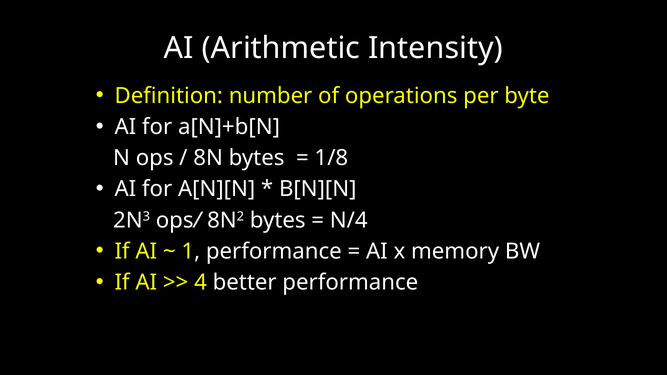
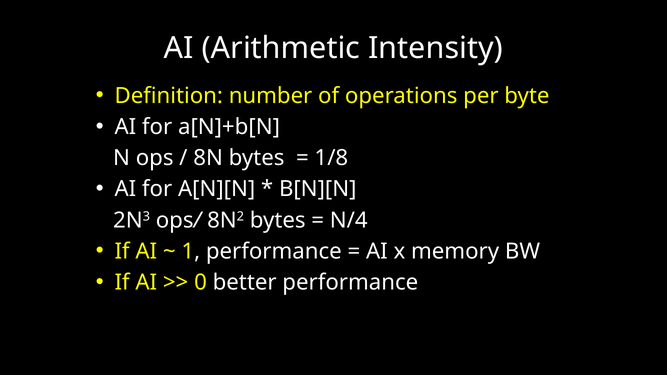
4: 4 -> 0
